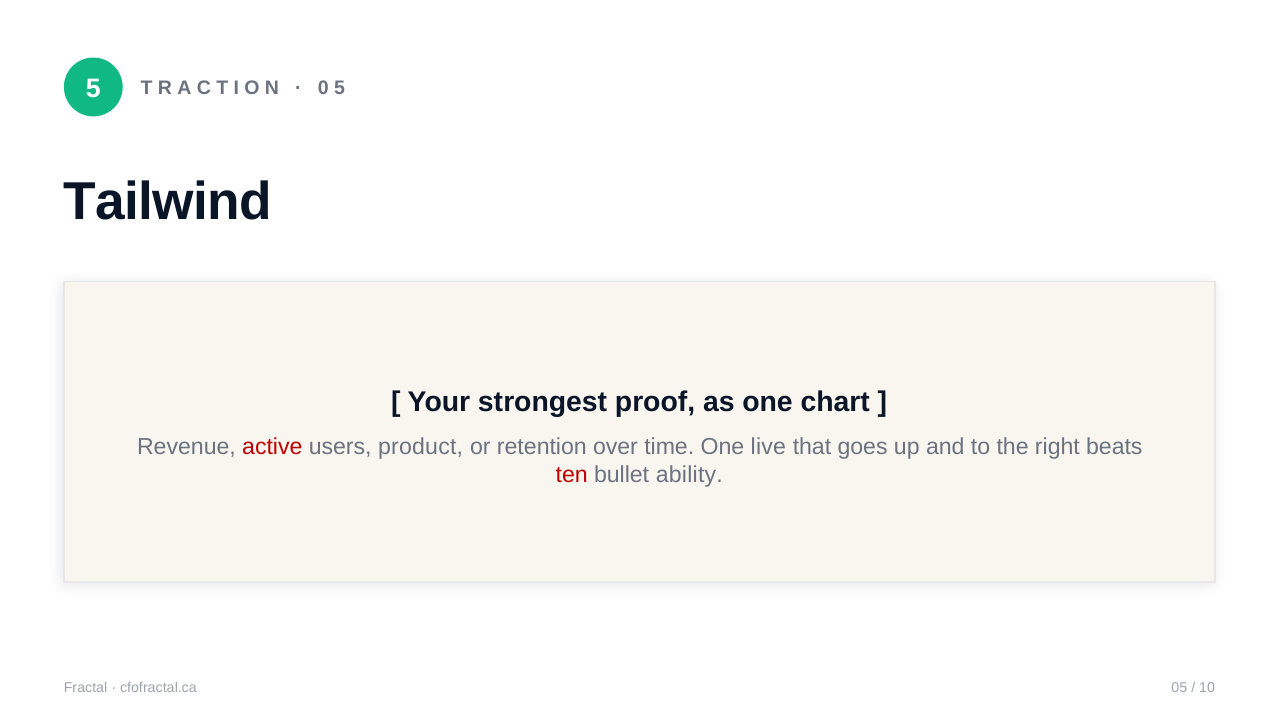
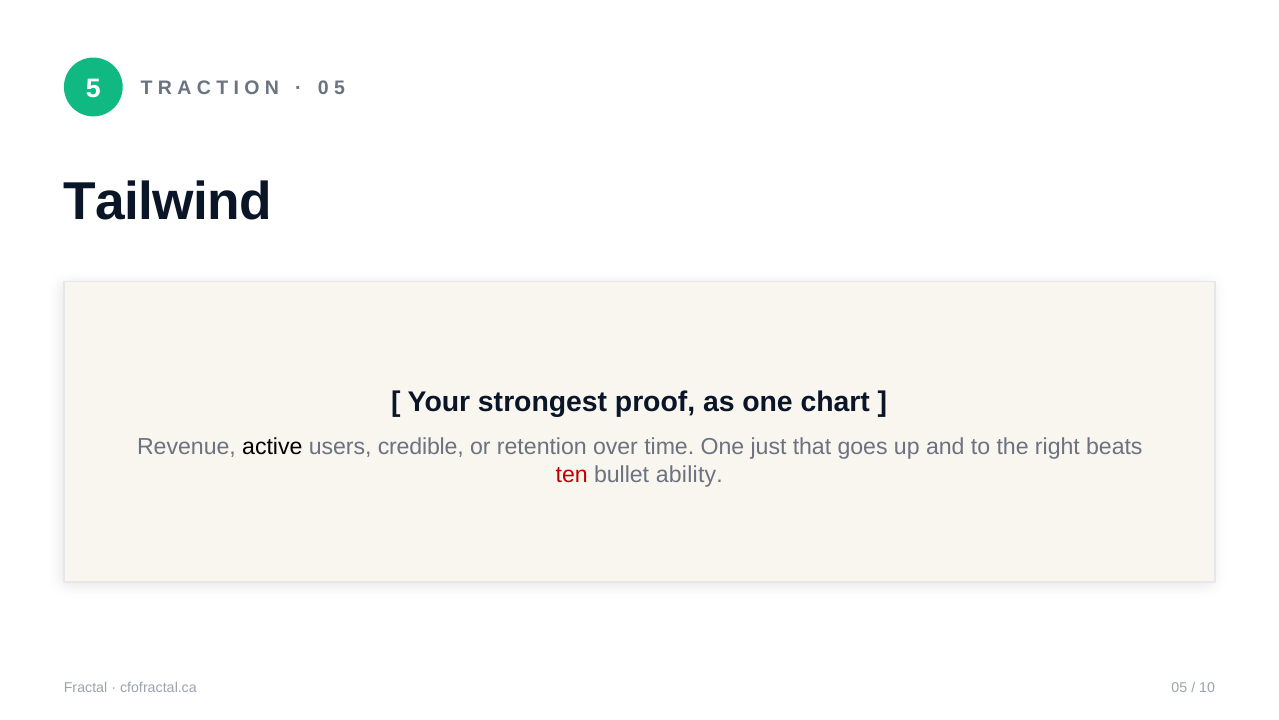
active colour: red -> black
product: product -> credible
live: live -> just
